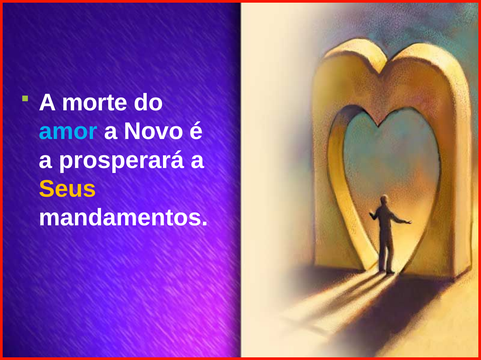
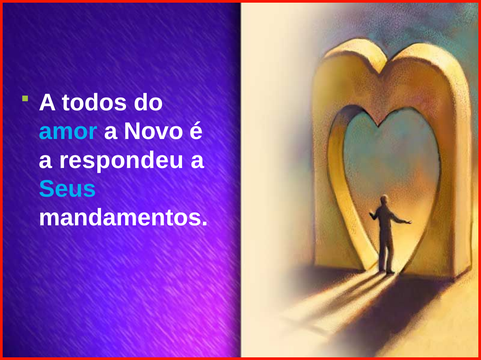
morte: morte -> todos
prosperará: prosperará -> respondeu
Seus colour: yellow -> light blue
